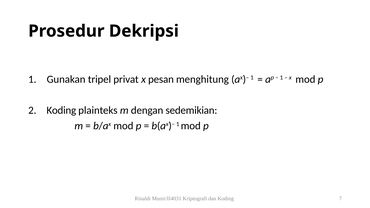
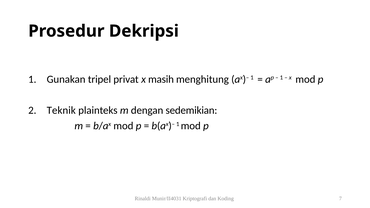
pesan: pesan -> masih
Koding at (61, 110): Koding -> Teknik
